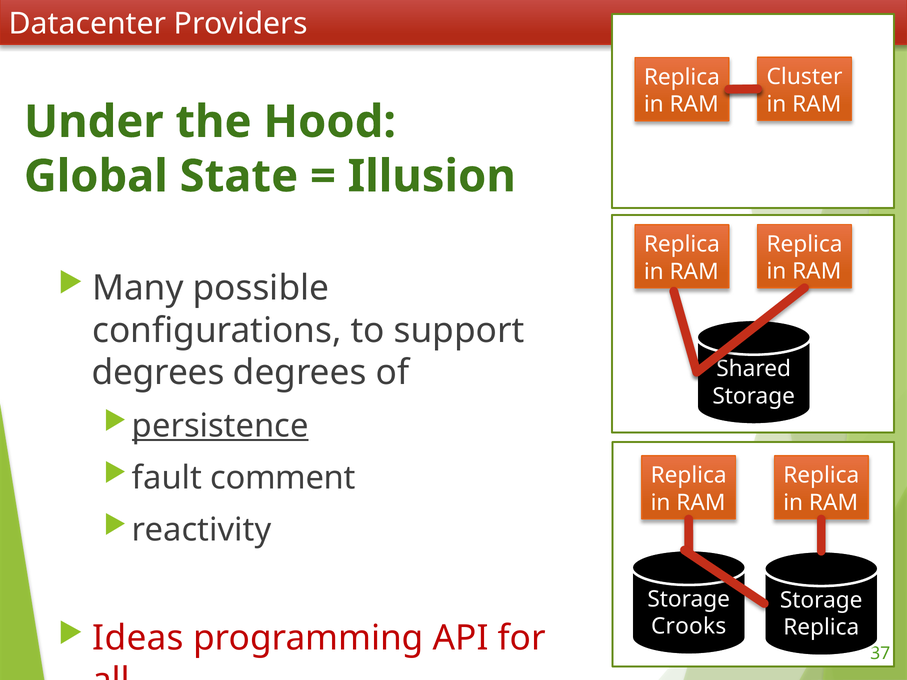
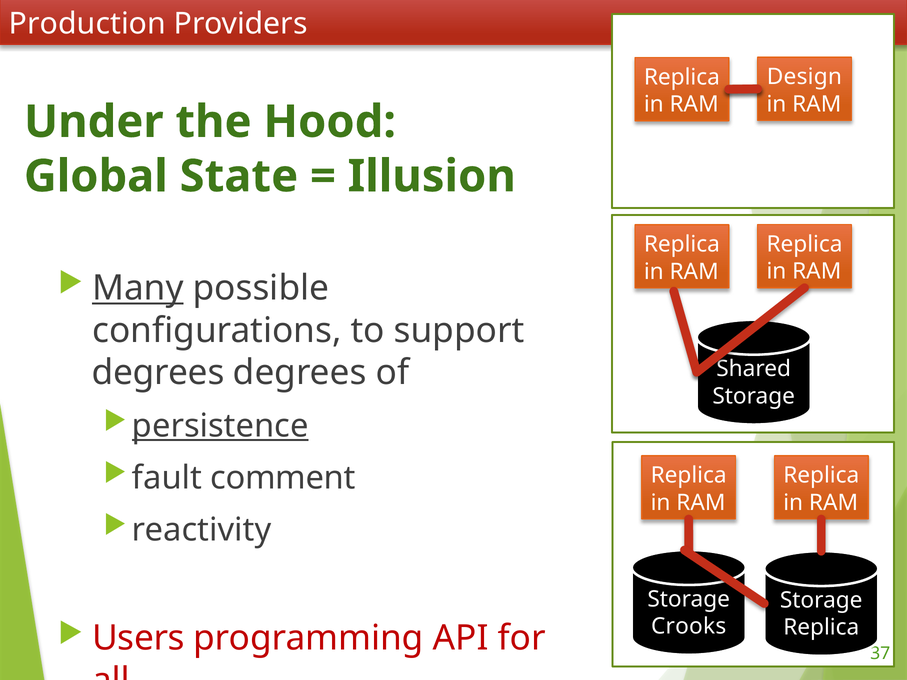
Datacenter: Datacenter -> Production
Cluster: Cluster -> Design
Many underline: none -> present
Ideas: Ideas -> Users
